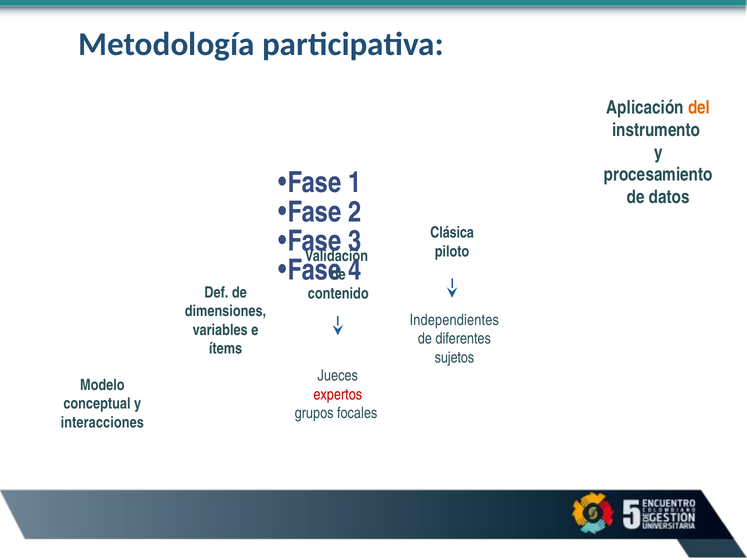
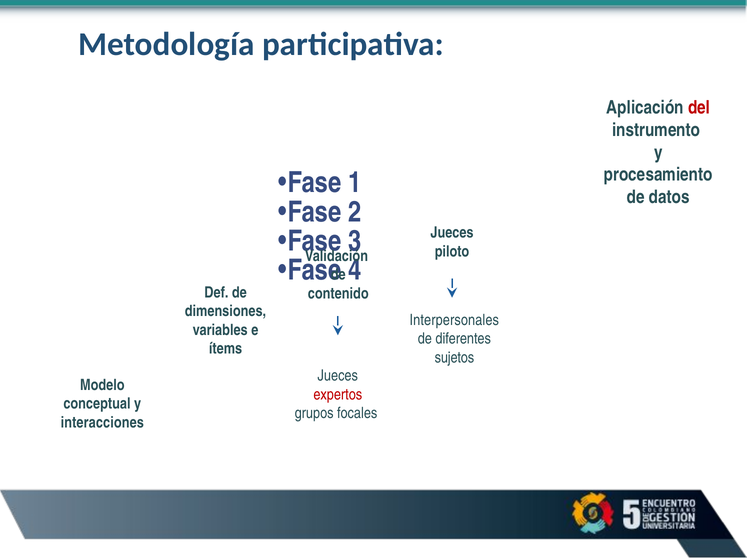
del colour: orange -> red
Clásica at (452, 233): Clásica -> Jueces
Independientes: Independientes -> Interpersonales
